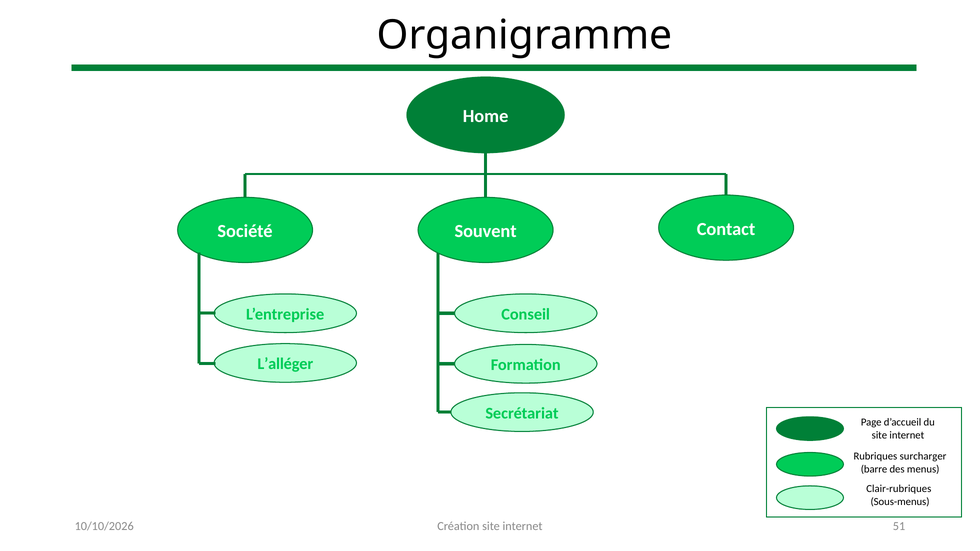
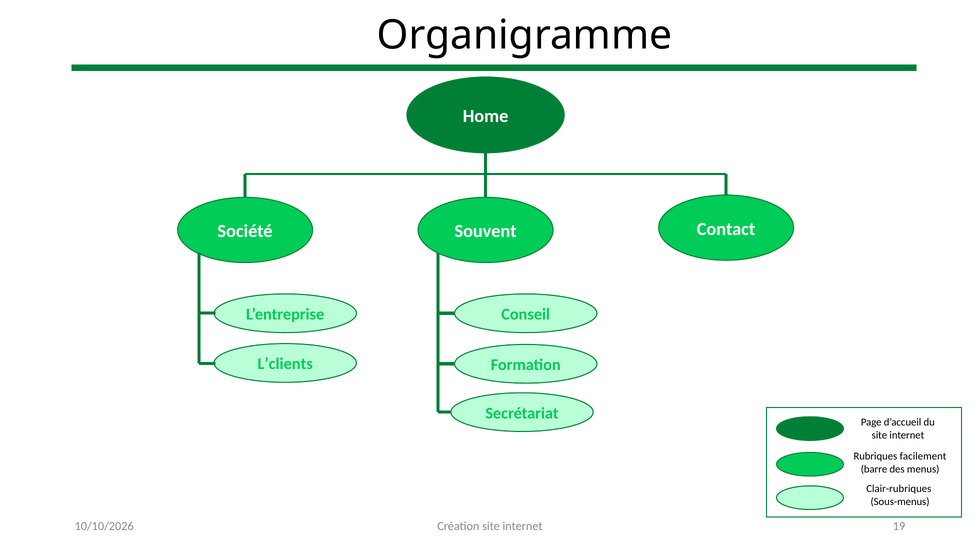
L’alléger: L’alléger -> L’clients
surcharger: surcharger -> facilement
51: 51 -> 19
